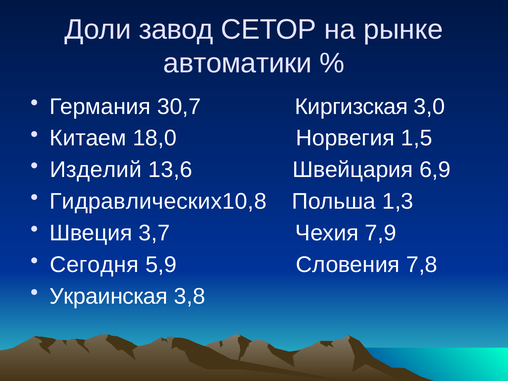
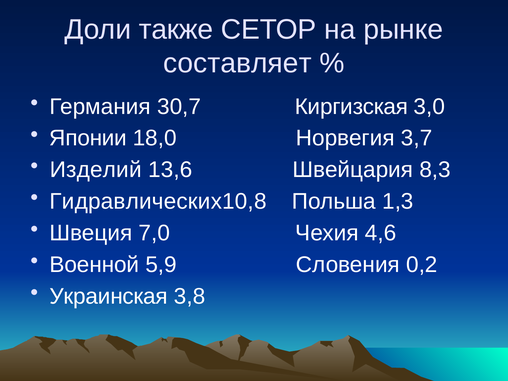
завод: завод -> также
автоматики: автоматики -> составляет
Китаем: Китаем -> Японии
1,5: 1,5 -> 3,7
6,9: 6,9 -> 8,3
3,7: 3,7 -> 7,0
7,9: 7,9 -> 4,6
Сегодня: Сегодня -> Военной
7,8: 7,8 -> 0,2
